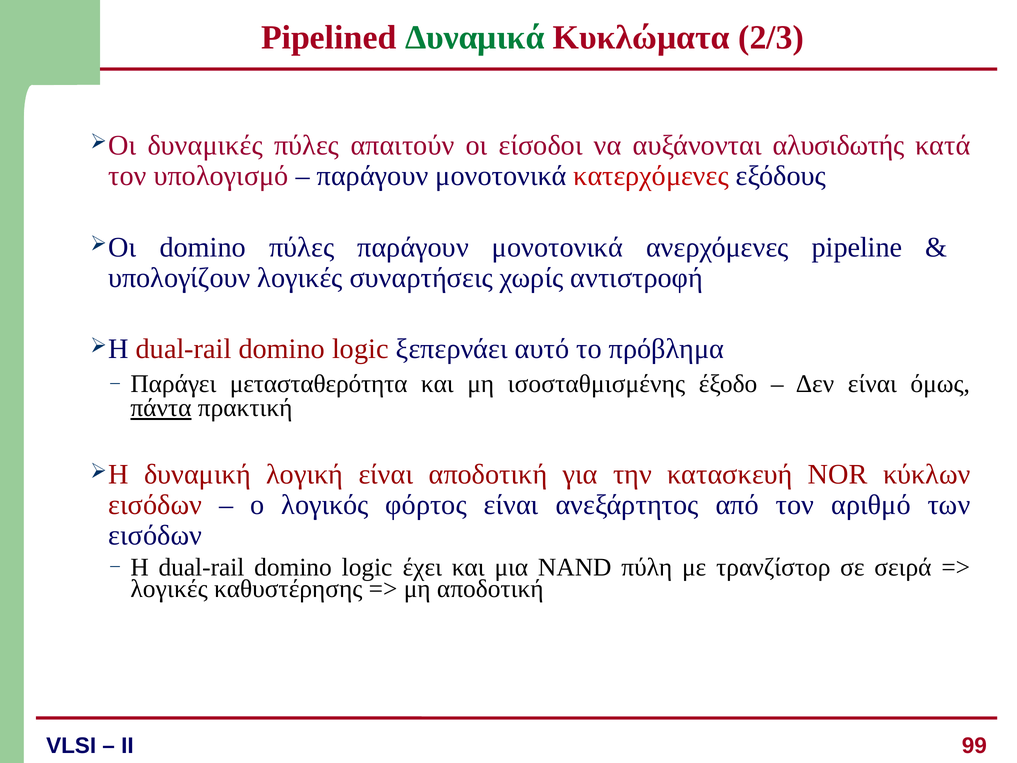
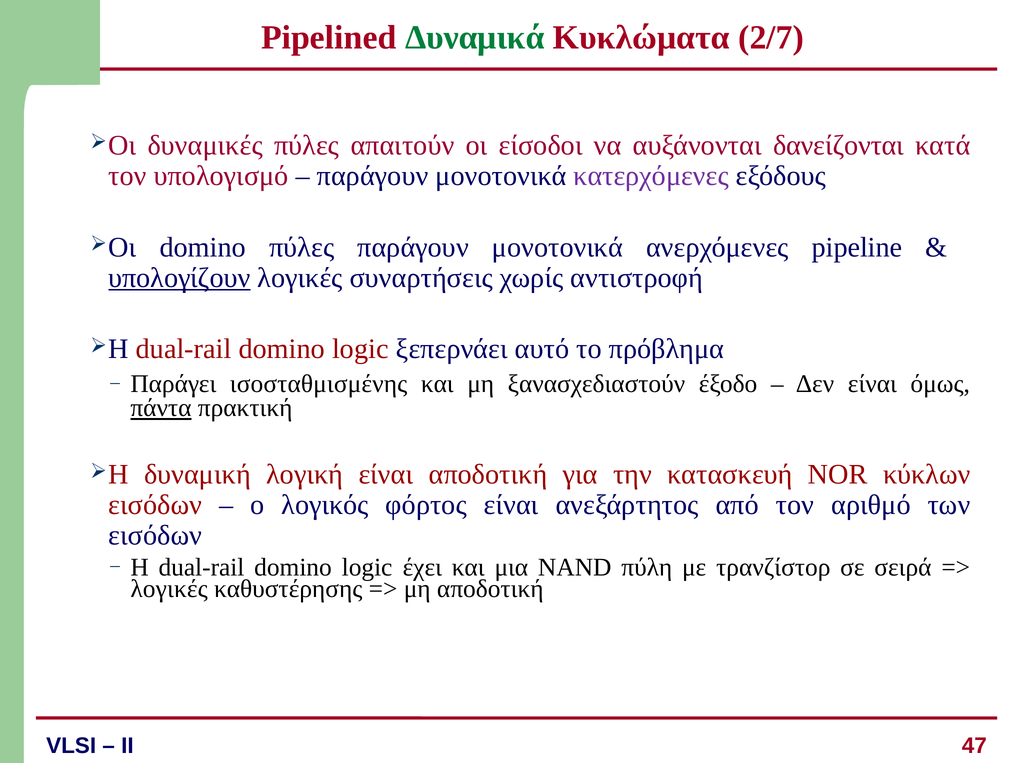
2/3: 2/3 -> 2/7
αλυσιδωτής: αλυσιδωτής -> δανείζονται
κατερχόμενες colour: red -> purple
υπολογίζουν underline: none -> present
μετασταθερότητα: μετασταθερότητα -> ισοσταθμισμένης
ισοσταθμισμένης: ισοσταθμισμένης -> ξανασχεδιαστούν
99: 99 -> 47
